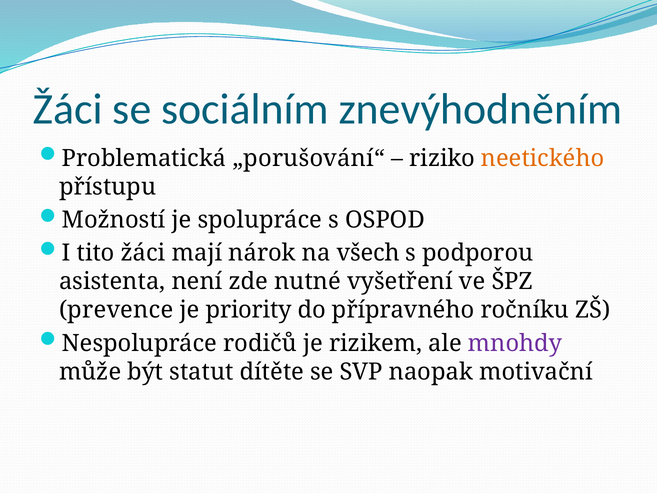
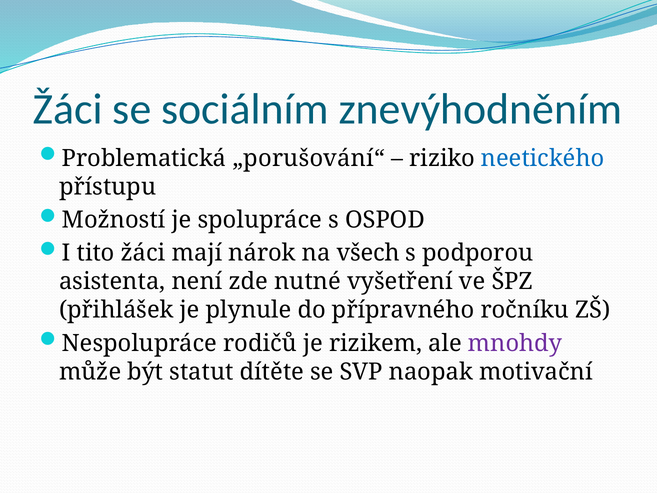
neetického colour: orange -> blue
prevence: prevence -> přihlášek
priority: priority -> plynule
